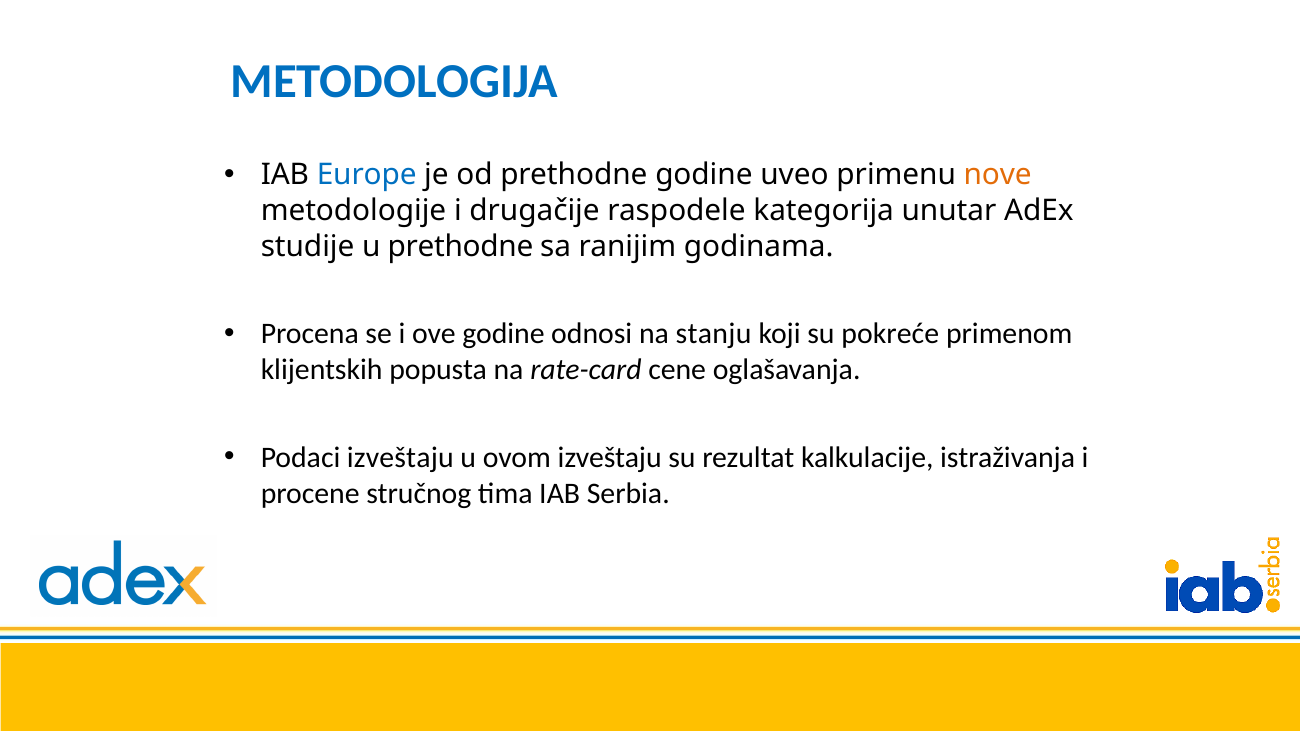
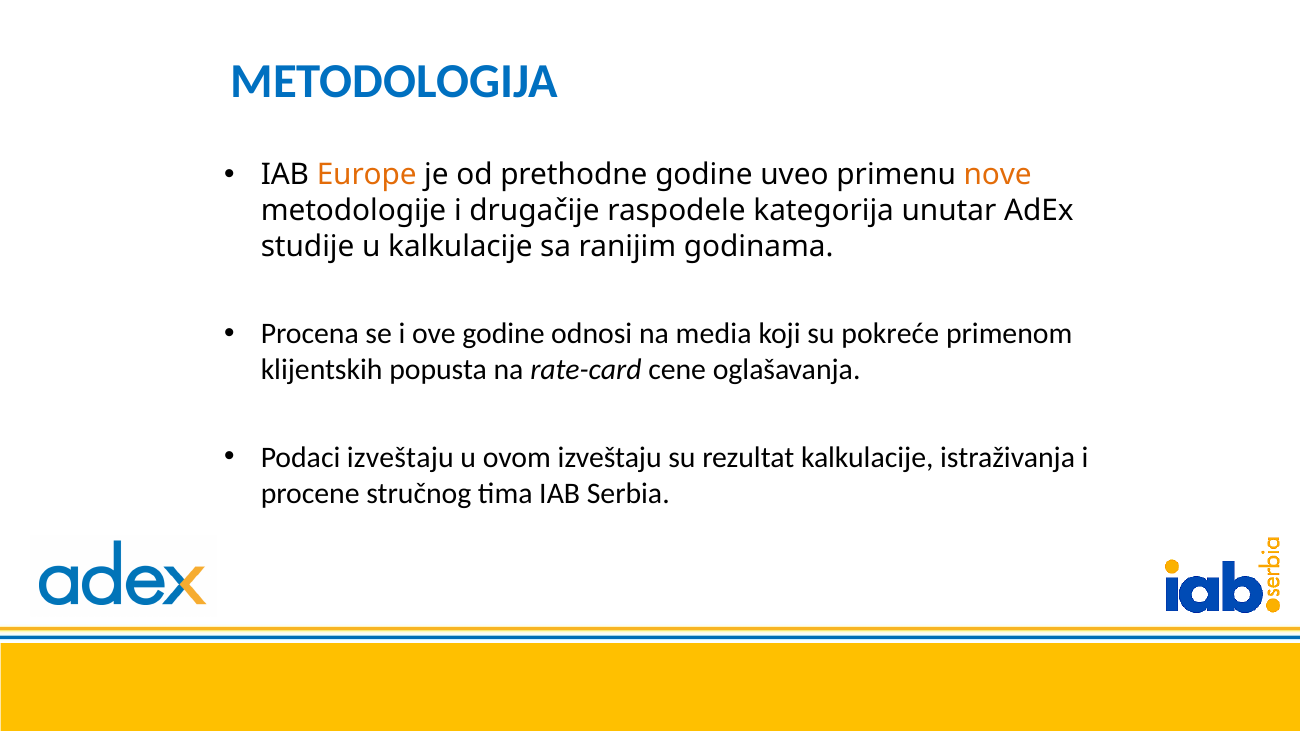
Europe colour: blue -> orange
u prethodne: prethodne -> kalkulacije
stanju: stanju -> media
